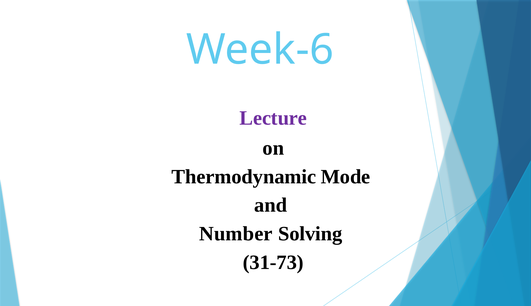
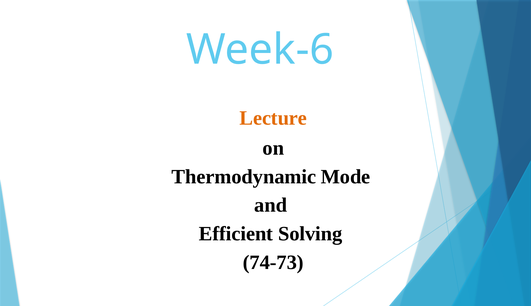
Lecture colour: purple -> orange
Number: Number -> Efficient
31-73: 31-73 -> 74-73
